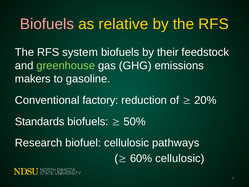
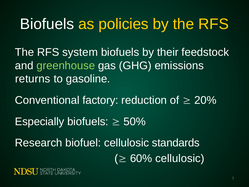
Biofuels at (47, 24) colour: pink -> white
relative: relative -> policies
makers: makers -> returns
Standards: Standards -> Especially
pathways: pathways -> standards
